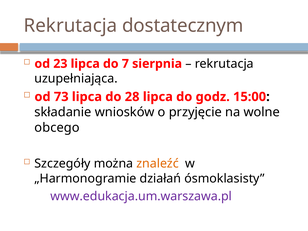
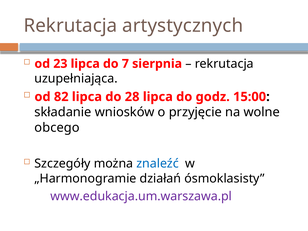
dostatecznym: dostatecznym -> artystycznych
73: 73 -> 82
znaleźć colour: orange -> blue
